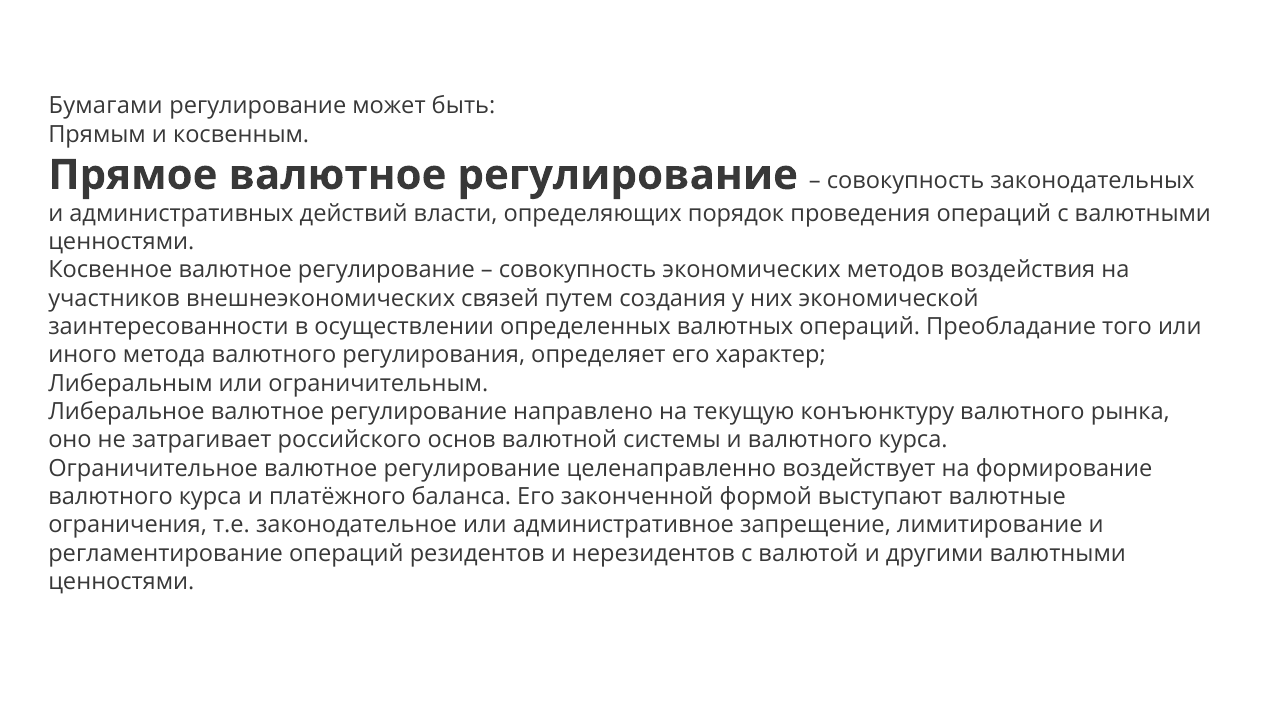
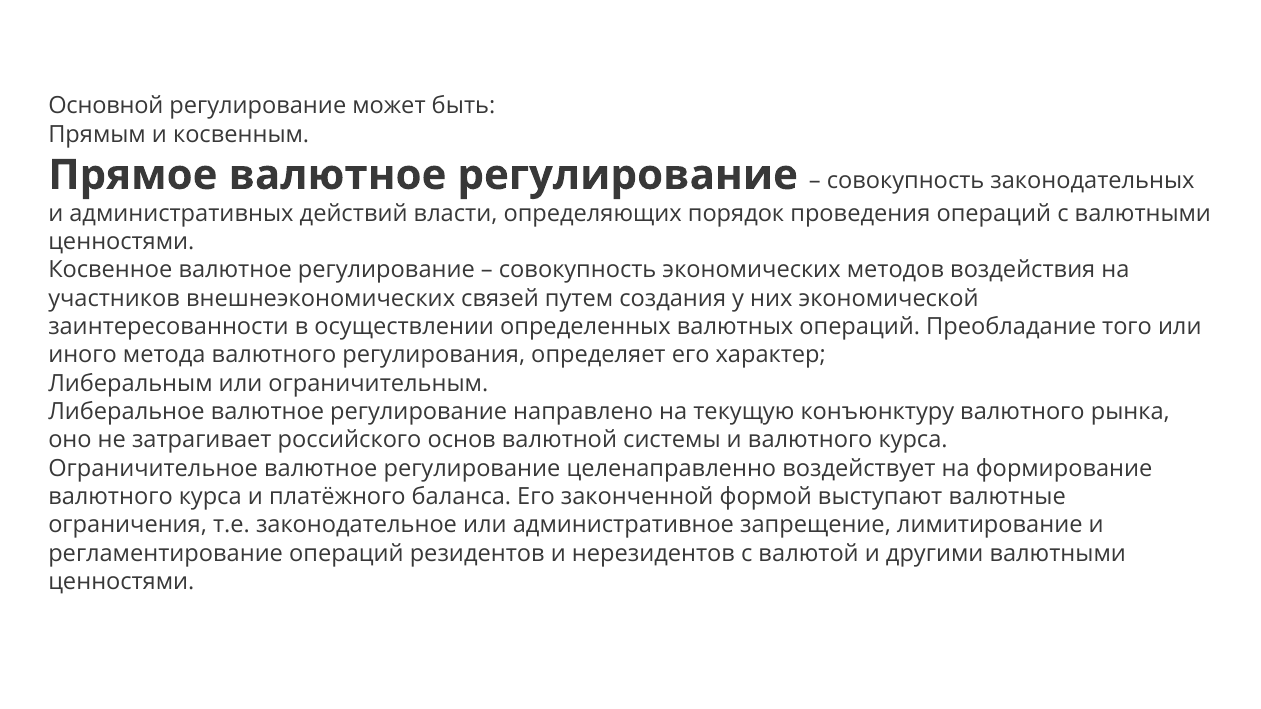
Бумагами: Бумагами -> Основной
